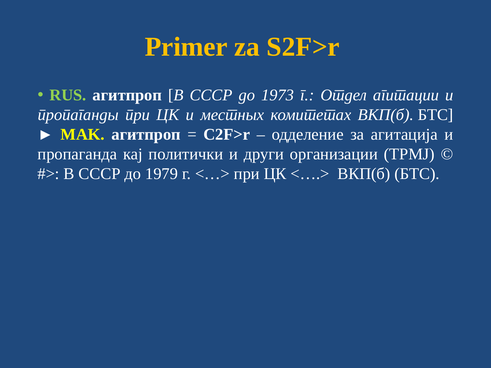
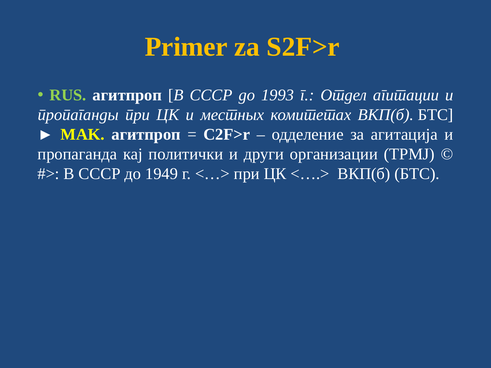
1973: 1973 -> 1993
1979: 1979 -> 1949
